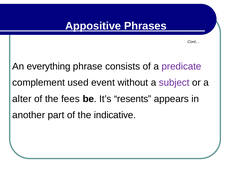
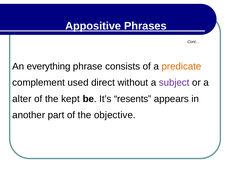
predicate colour: purple -> orange
event: event -> direct
fees: fees -> kept
indicative: indicative -> objective
